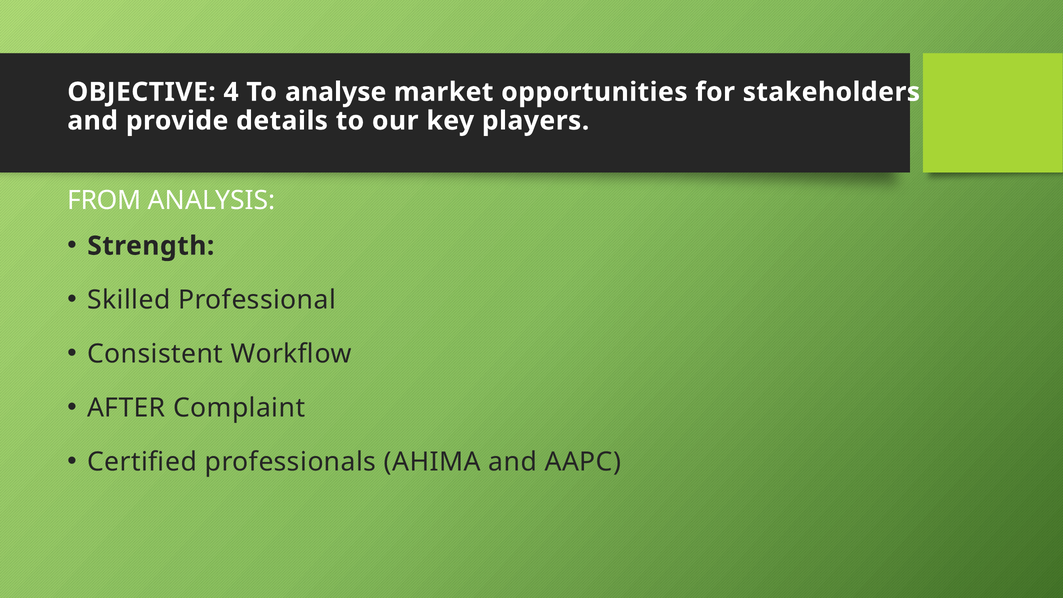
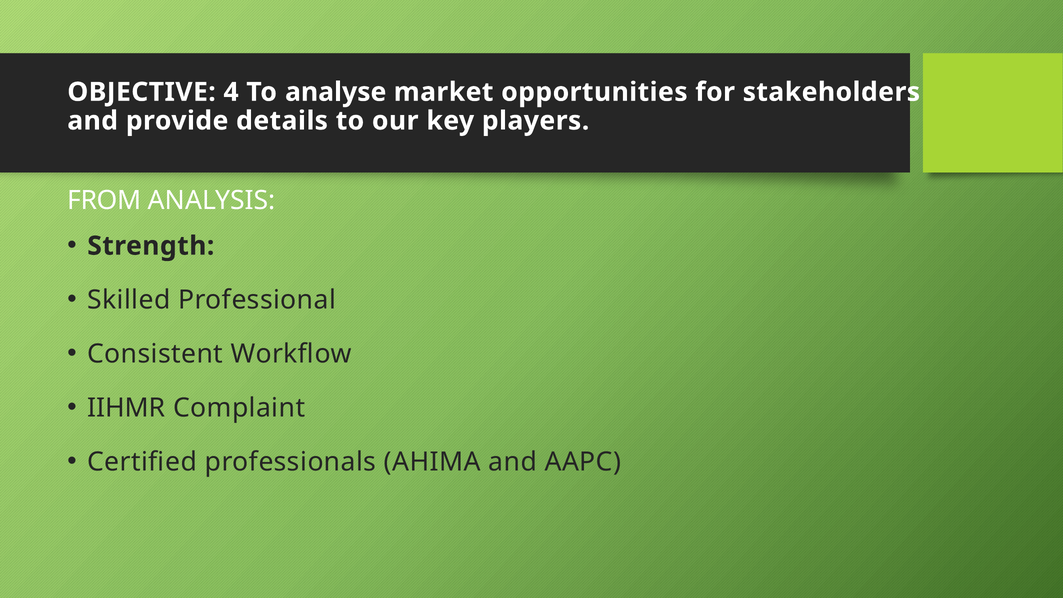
AFTER: AFTER -> IIHMR
